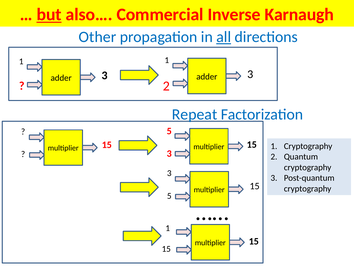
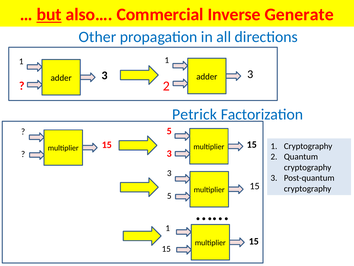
Karnaugh: Karnaugh -> Generate
all underline: present -> none
Repeat: Repeat -> Petrick
